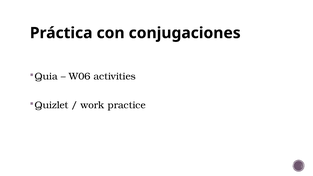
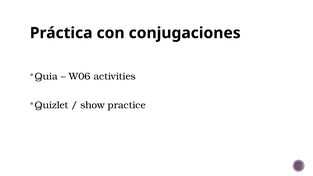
work: work -> show
